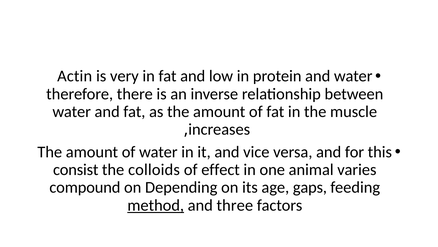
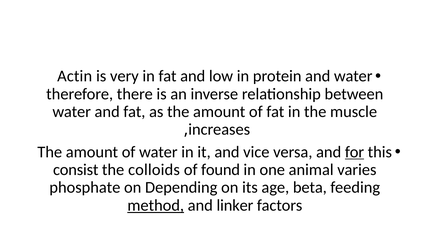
for underline: none -> present
effect: effect -> found
compound: compound -> phosphate
gaps: gaps -> beta
three: three -> linker
